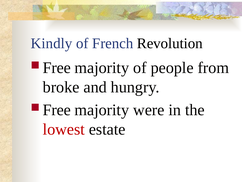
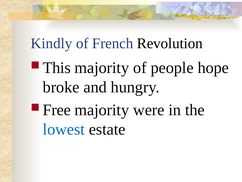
Free at (57, 68): Free -> This
from: from -> hope
lowest colour: red -> blue
